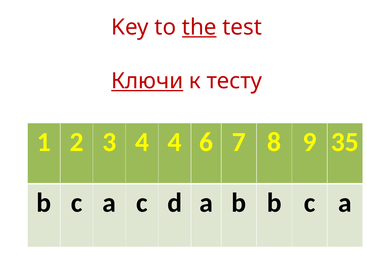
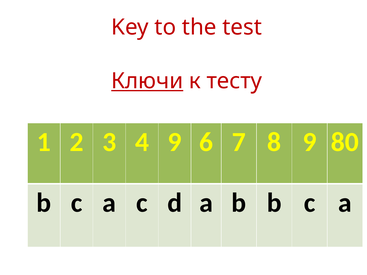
the underline: present -> none
4 4: 4 -> 9
35: 35 -> 80
